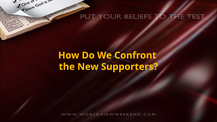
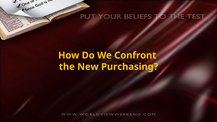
Supporters: Supporters -> Purchasing
